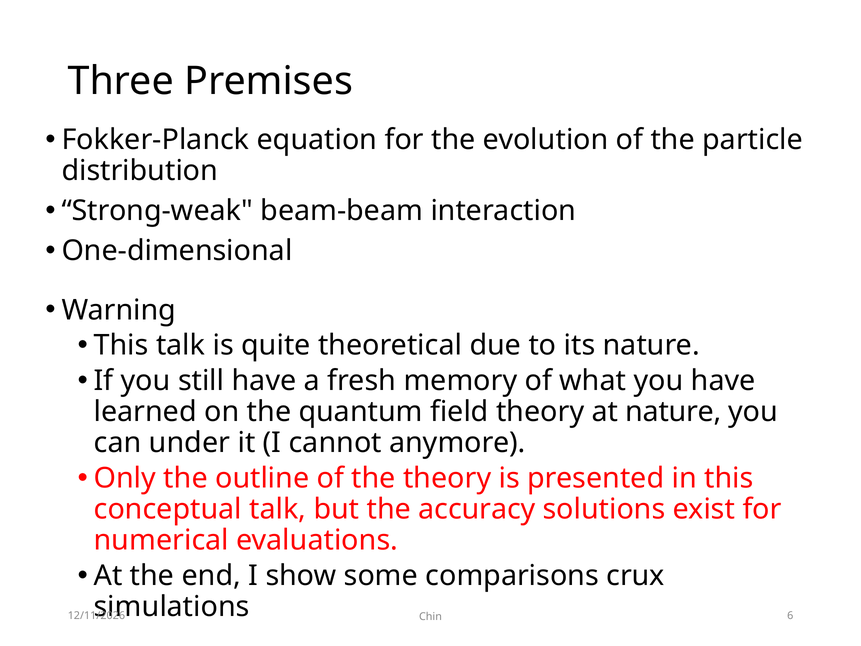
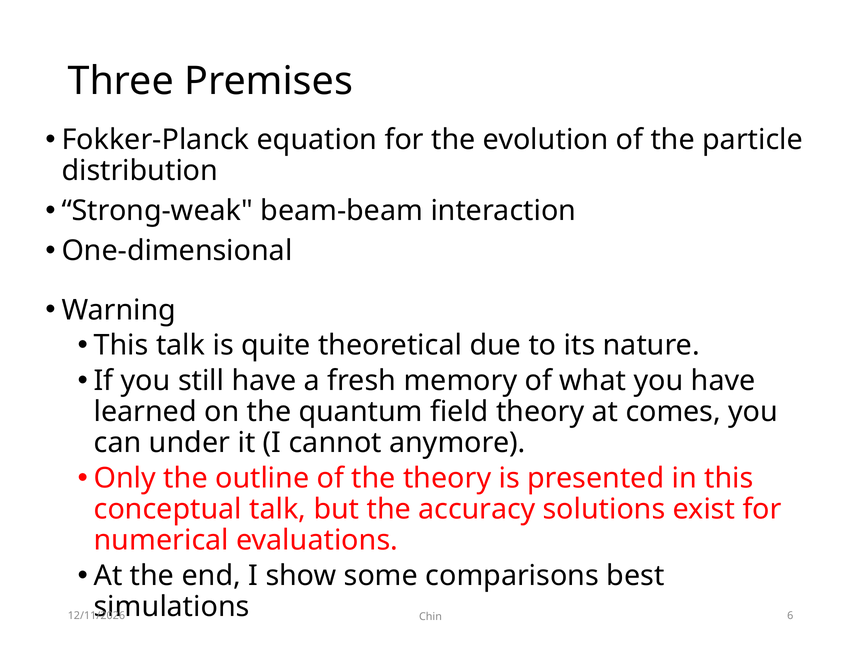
at nature: nature -> comes
crux: crux -> best
